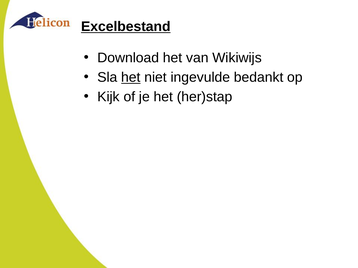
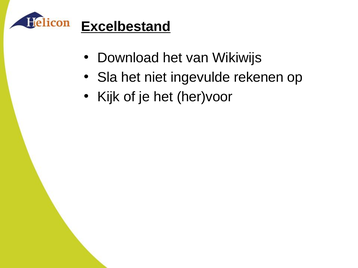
het at (131, 77) underline: present -> none
bedankt: bedankt -> rekenen
her)stap: her)stap -> her)voor
